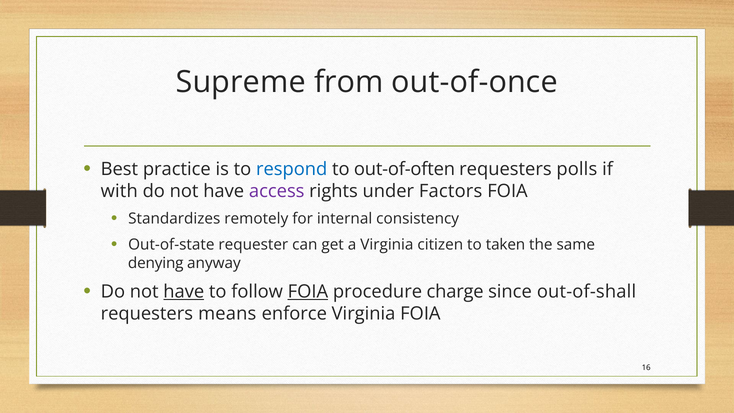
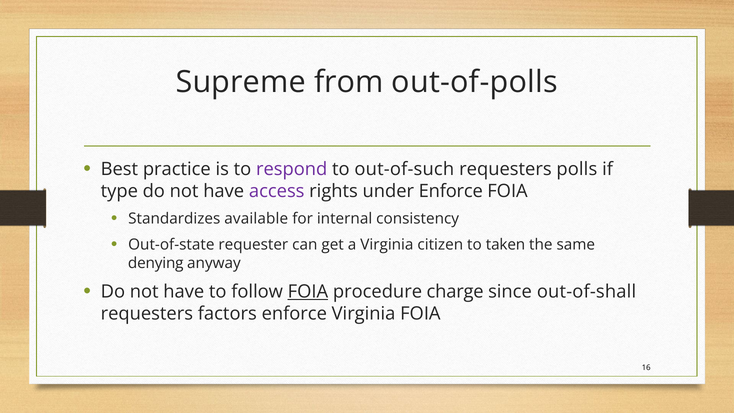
out-of-once: out-of-once -> out-of-polls
respond colour: blue -> purple
out-of-often: out-of-often -> out-of-such
with: with -> type
under Factors: Factors -> Enforce
remotely: remotely -> available
have at (184, 292) underline: present -> none
means: means -> factors
